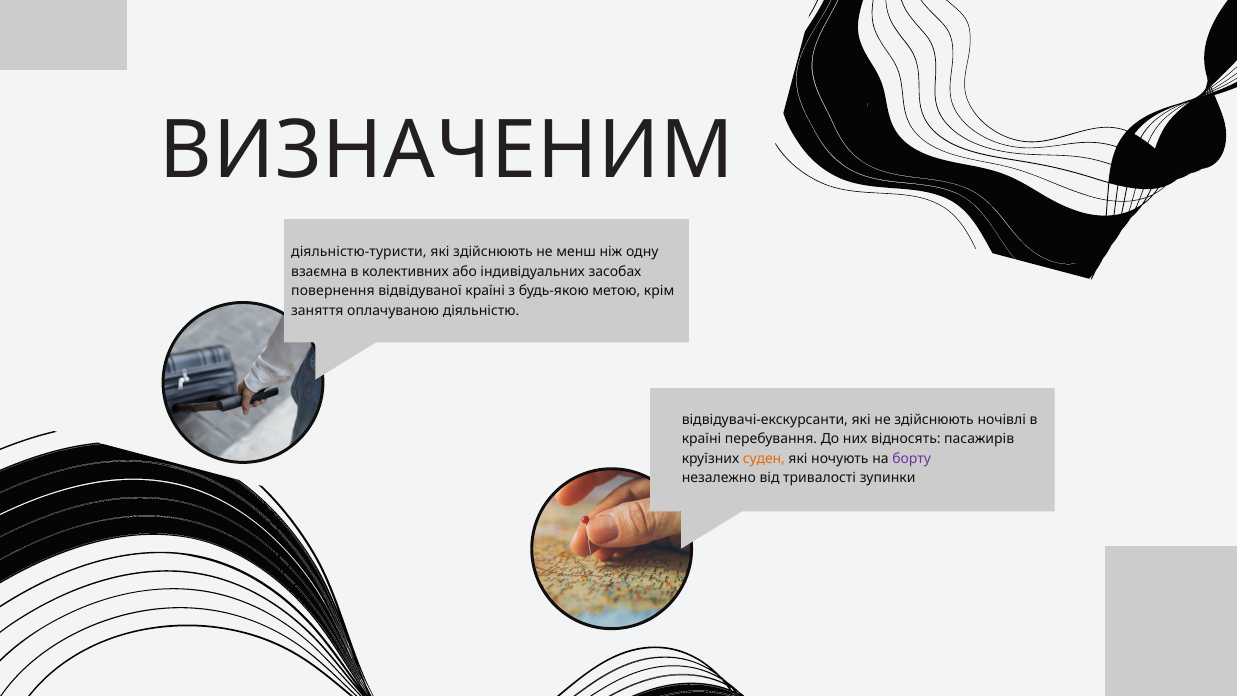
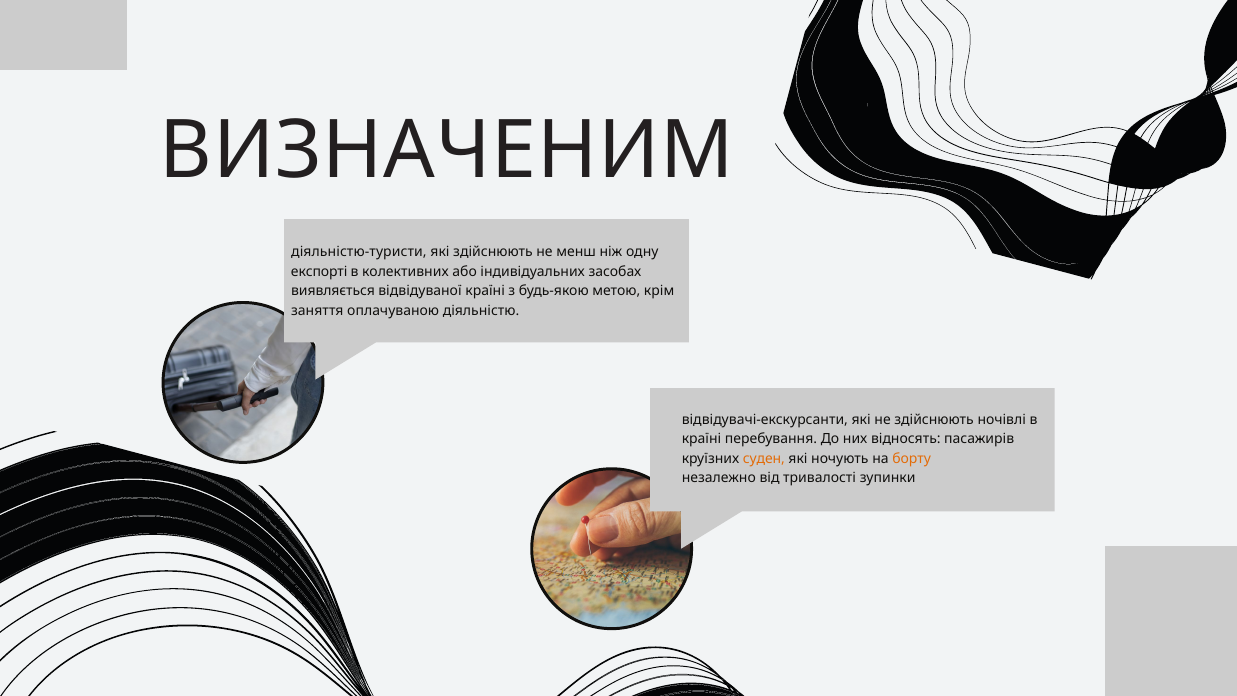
взаємна: взаємна -> експорті
повернення: повернення -> виявляється
борту colour: purple -> orange
